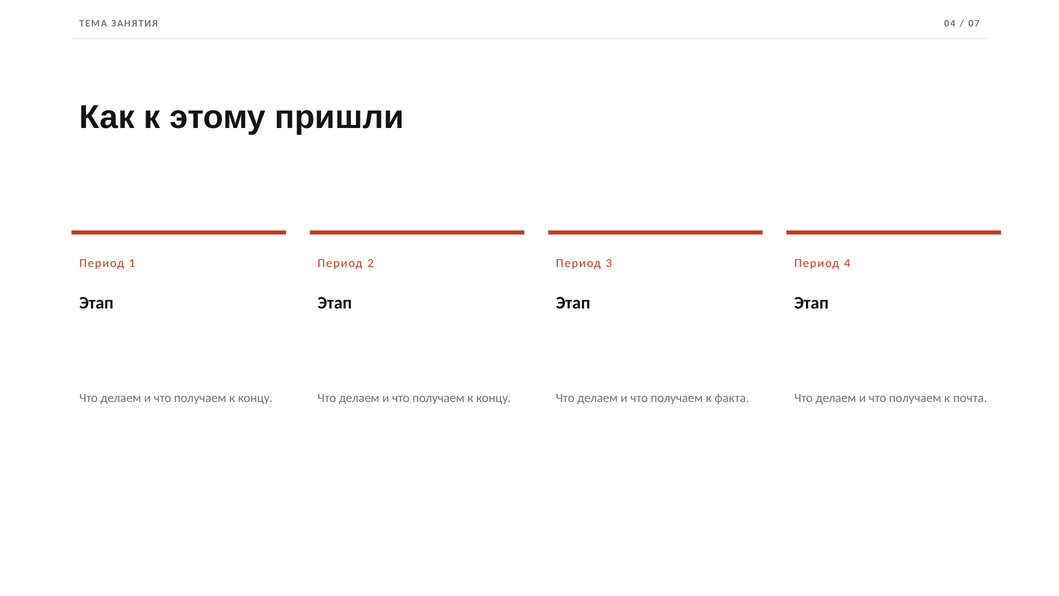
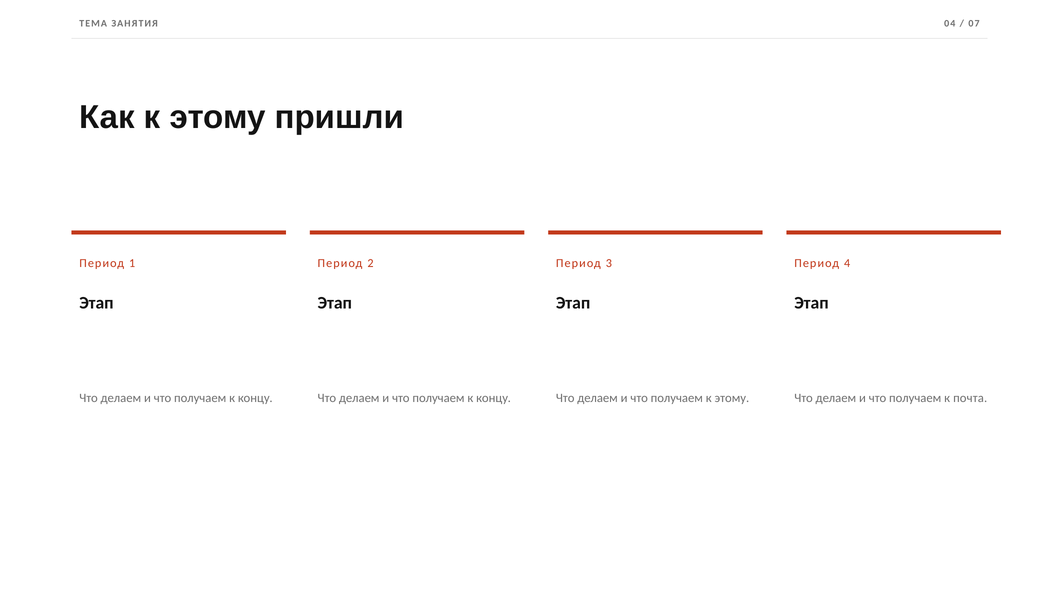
получаем к факта: факта -> этому
